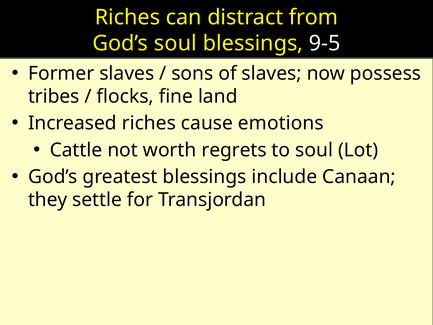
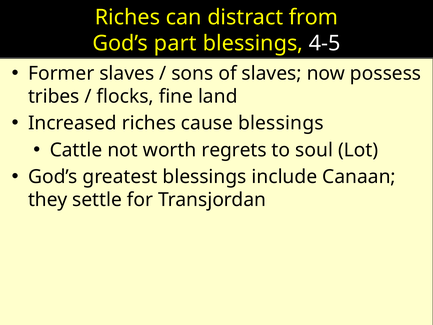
God’s soul: soul -> part
9-5: 9-5 -> 4-5
cause emotions: emotions -> blessings
